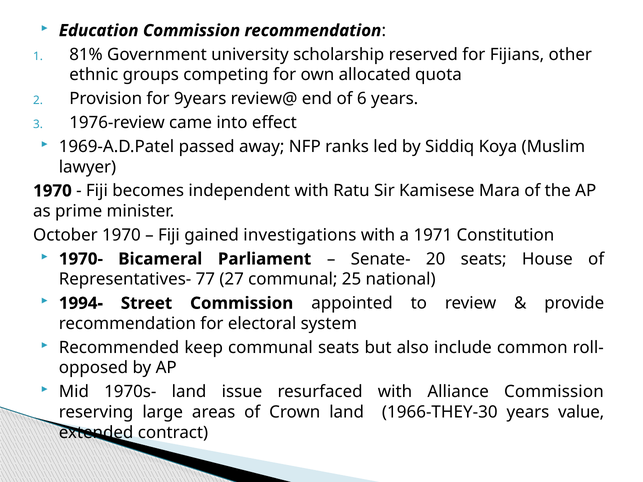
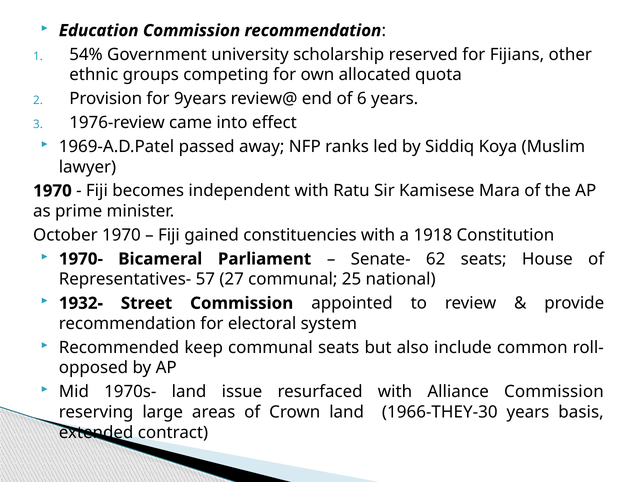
81%: 81% -> 54%
investigations: investigations -> constituencies
1971: 1971 -> 1918
20: 20 -> 62
77: 77 -> 57
1994-: 1994- -> 1932-
value: value -> basis
